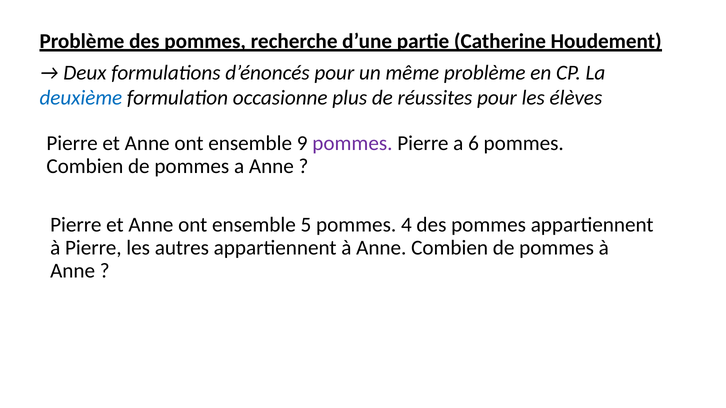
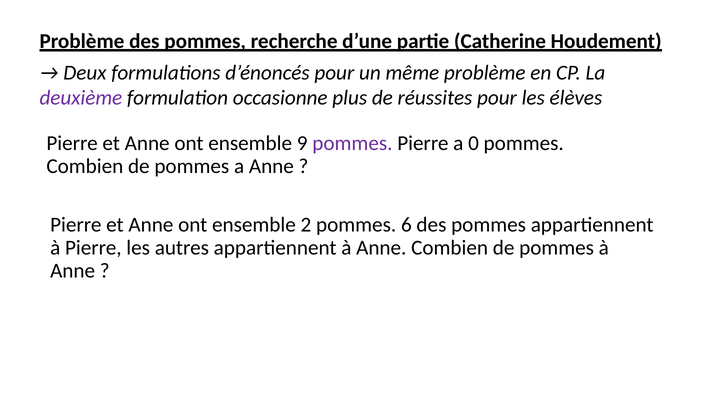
deuxième colour: blue -> purple
6: 6 -> 0
5: 5 -> 2
4: 4 -> 6
